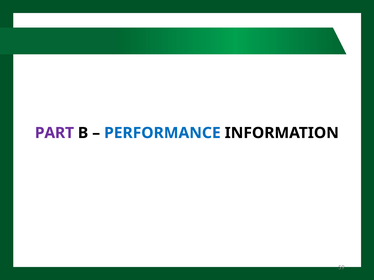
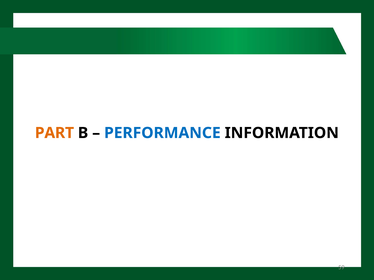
PART colour: purple -> orange
